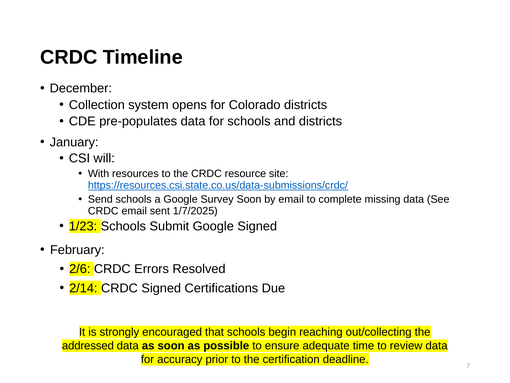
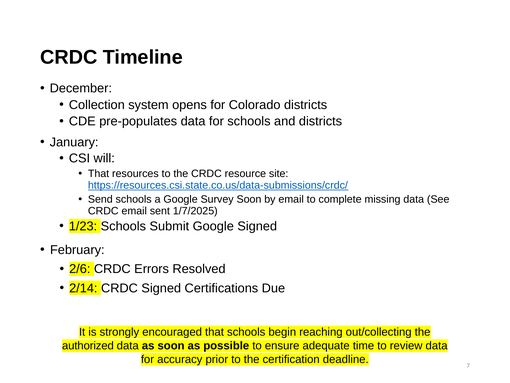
With at (99, 174): With -> That
addressed: addressed -> authorized
